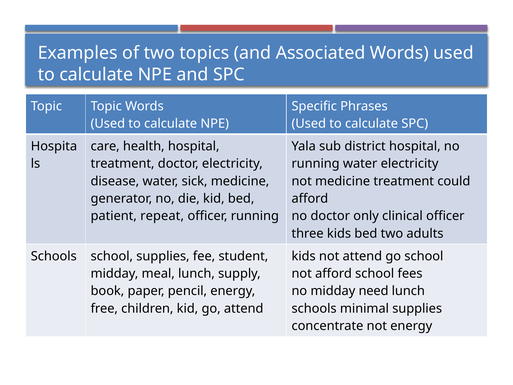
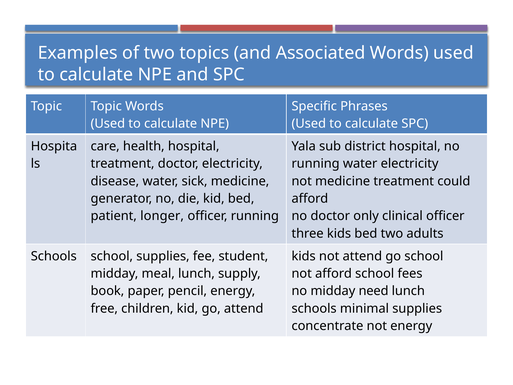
repeat: repeat -> longer
